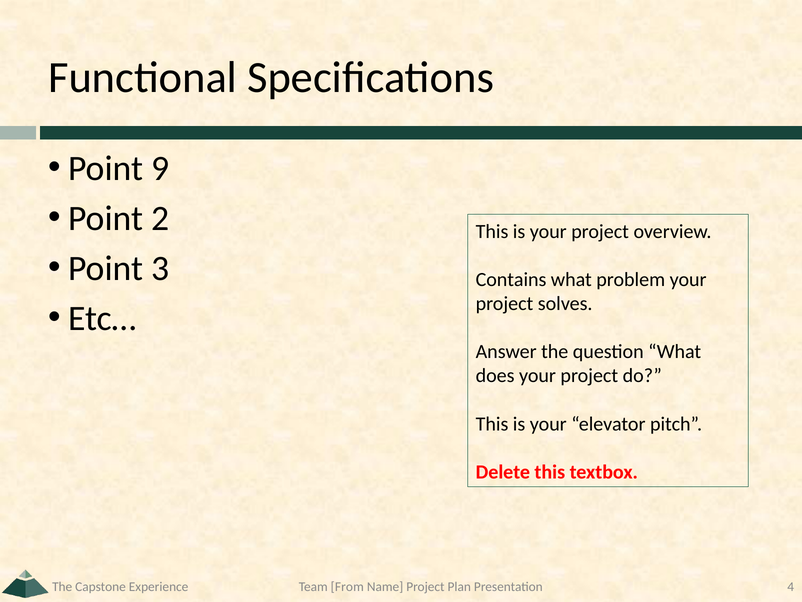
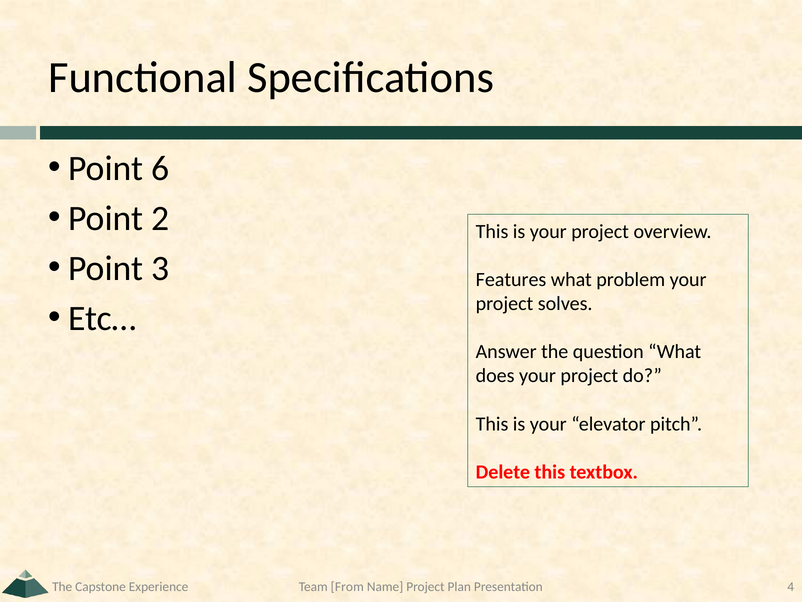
9: 9 -> 6
Contains: Contains -> Features
